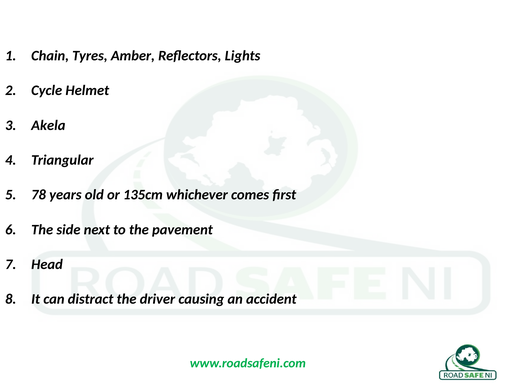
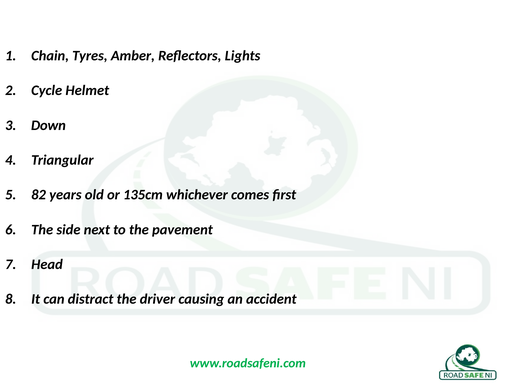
Akela: Akela -> Down
78: 78 -> 82
